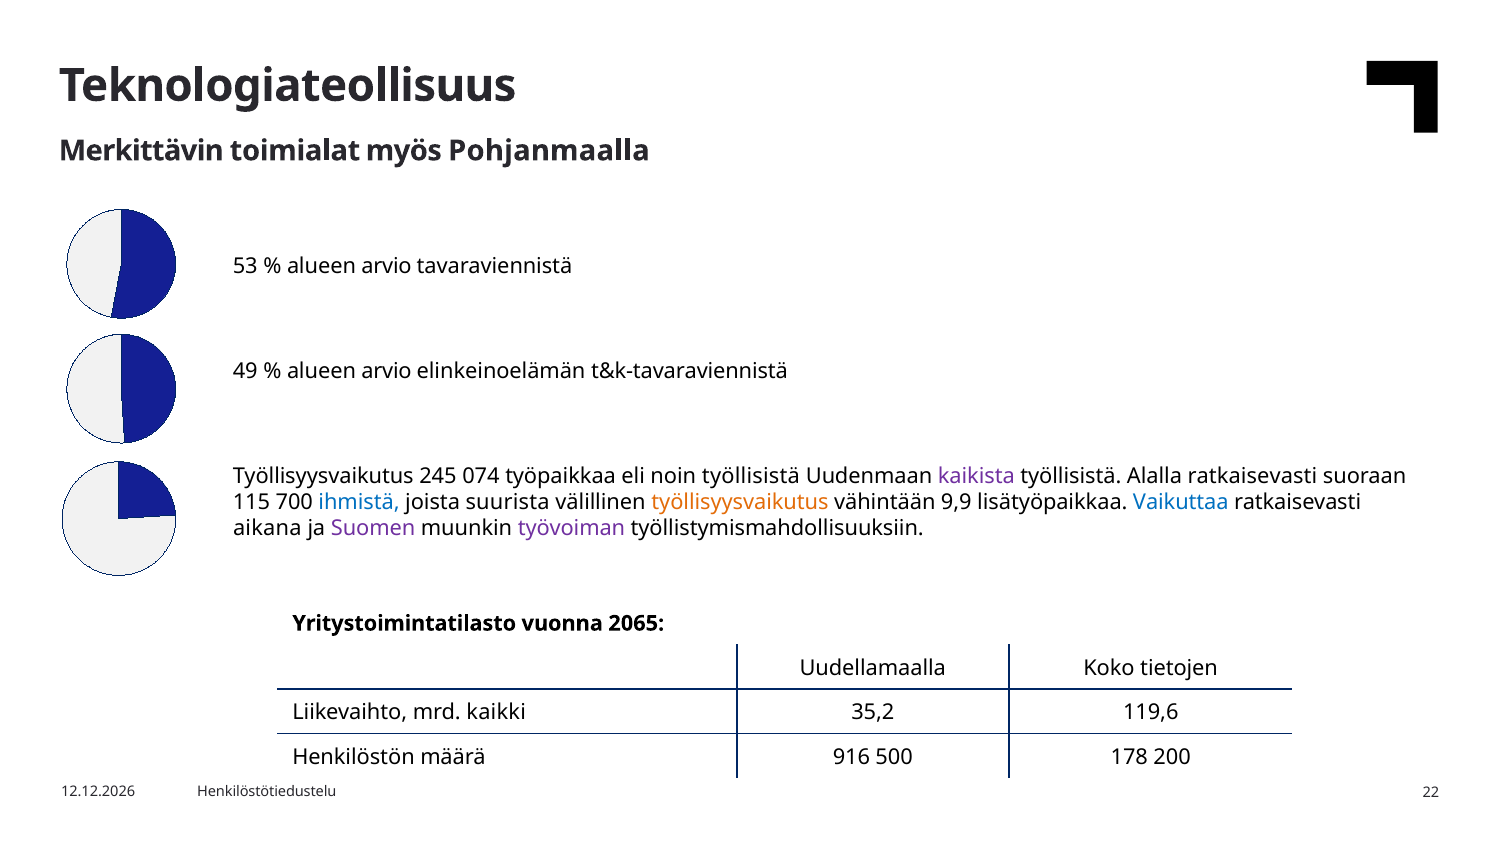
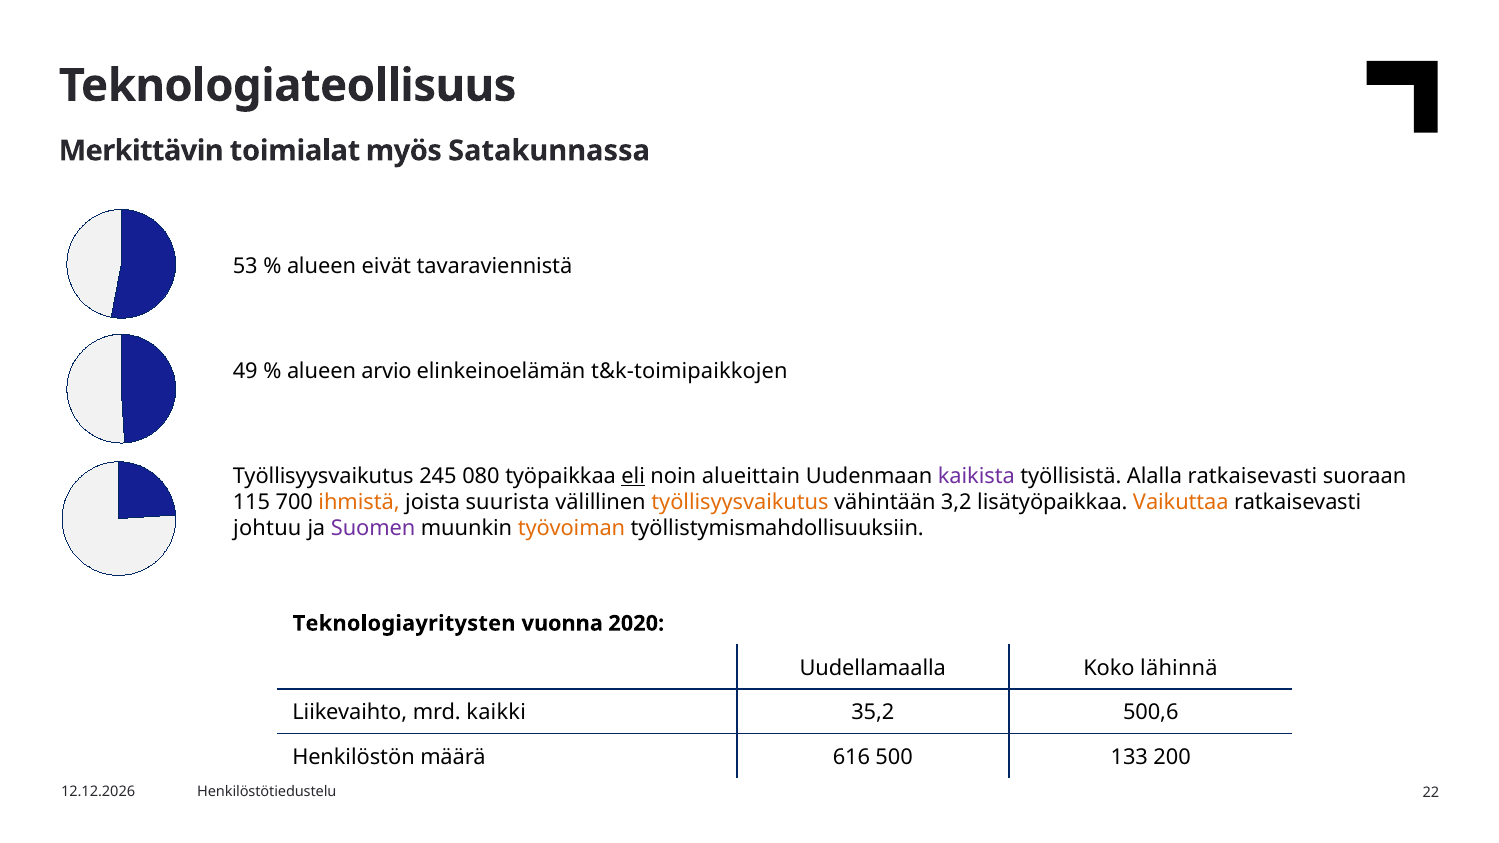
Pohjanmaalla: Pohjanmaalla -> Satakunnassa
arvio at (386, 266): arvio -> eivät
t&k-tavaraviennistä: t&k-tavaraviennistä -> t&k-toimipaikkojen
074: 074 -> 080
eli underline: none -> present
noin työllisistä: työllisistä -> alueittain
ihmistä colour: blue -> orange
9,9: 9,9 -> 3,2
Vaikuttaa colour: blue -> orange
aikana: aikana -> johtuu
työvoiman colour: purple -> orange
Yritystoimintatilasto: Yritystoimintatilasto -> Teknologiayritysten
2065: 2065 -> 2020
tietojen: tietojen -> lähinnä
119,6: 119,6 -> 500,6
916: 916 -> 616
178: 178 -> 133
